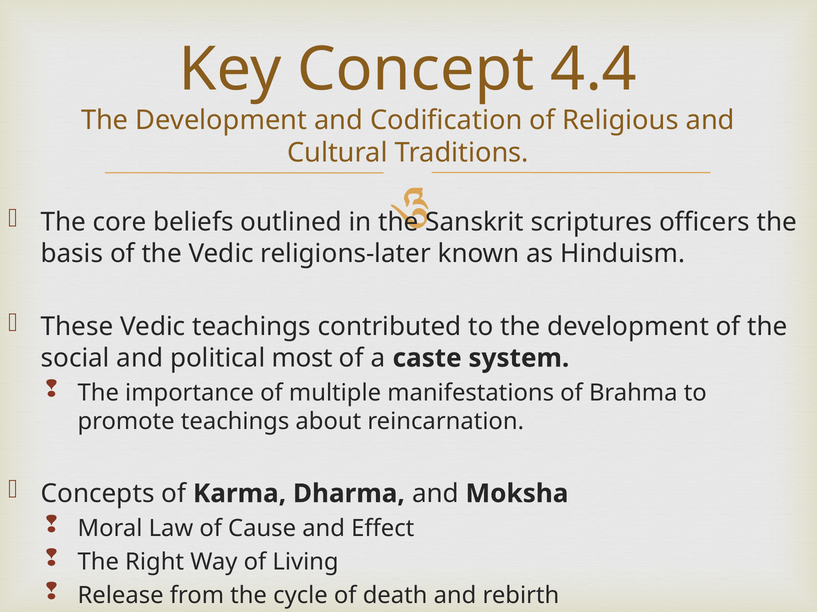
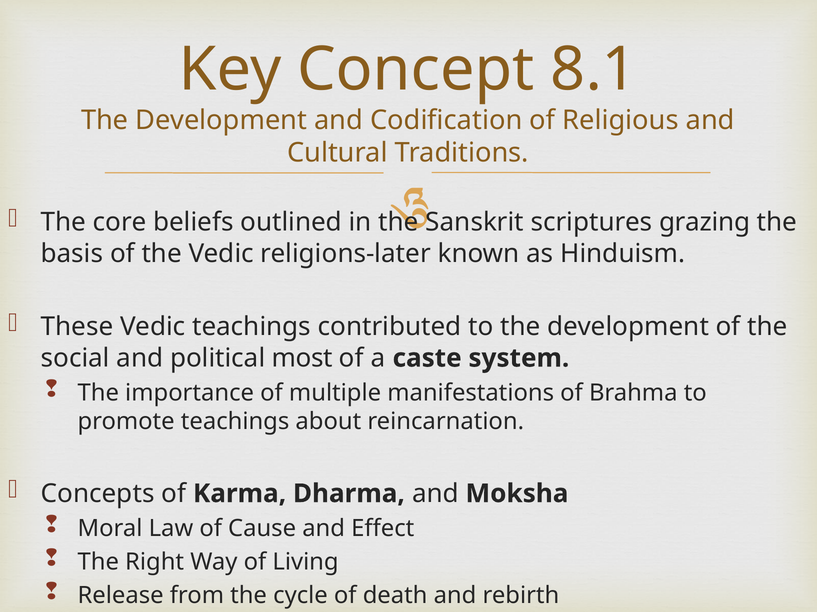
4.4: 4.4 -> 8.1
officers: officers -> grazing
